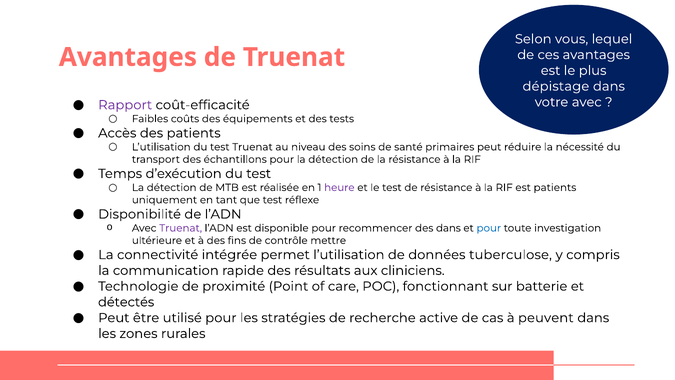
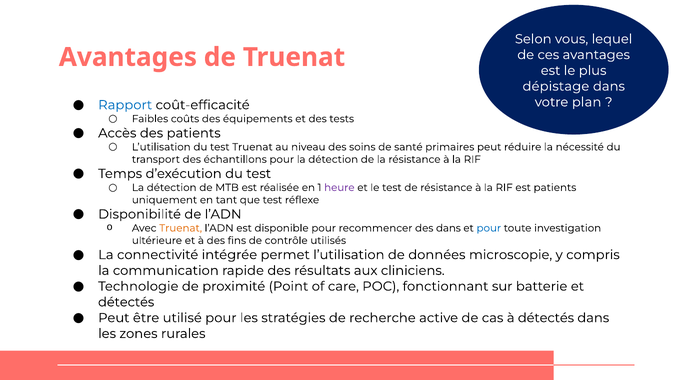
Rapport colour: purple -> blue
votre avec: avec -> plan
Truenat at (181, 228) colour: purple -> orange
mettre: mettre -> utilisés
tuberculose: tuberculose -> microscopie
à peuvent: peuvent -> détectés
